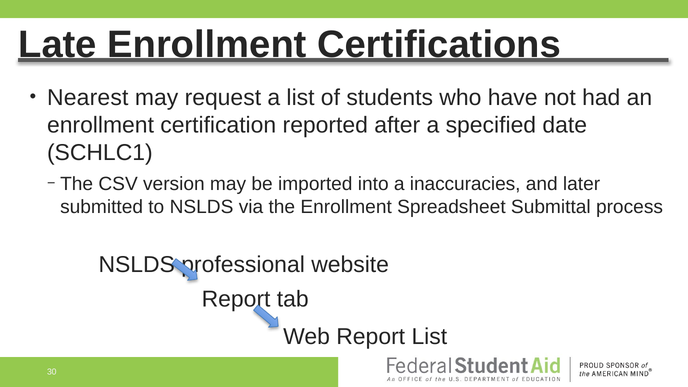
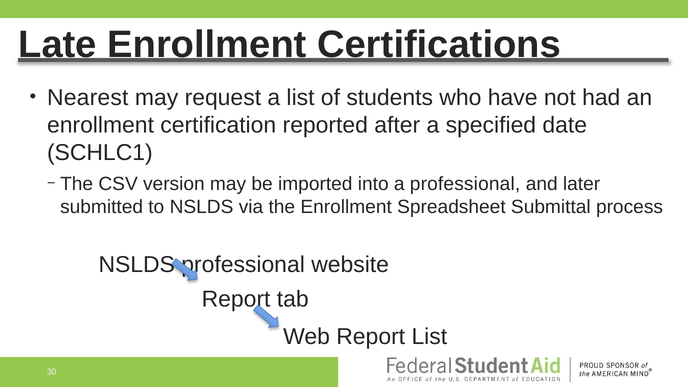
a inaccuracies: inaccuracies -> professional
